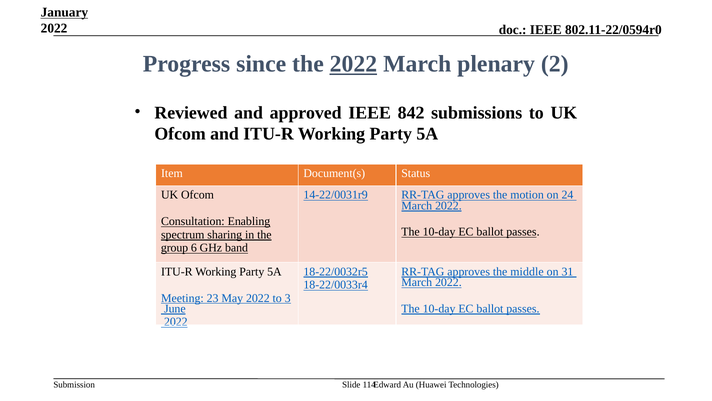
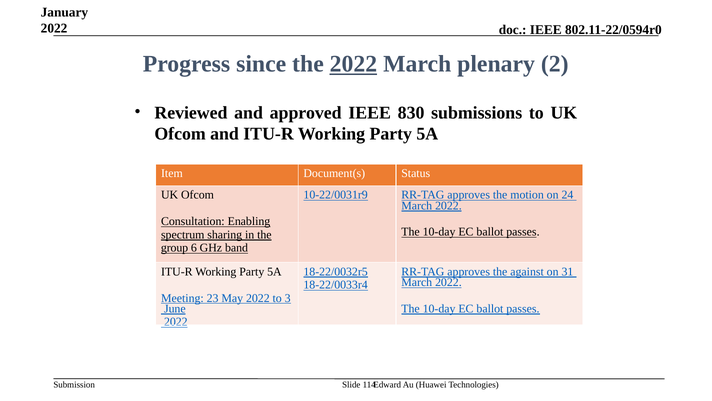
January underline: present -> none
842: 842 -> 830
14-22/0031r9: 14-22/0031r9 -> 10-22/0031r9
middle: middle -> against
